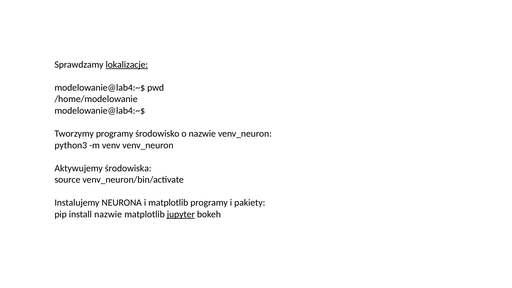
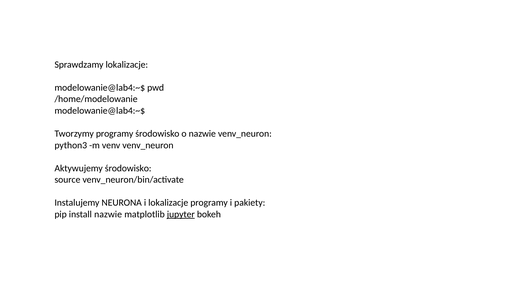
lokalizacje at (127, 65) underline: present -> none
Aktywujemy środowiska: środowiska -> środowisko
i matplotlib: matplotlib -> lokalizacje
